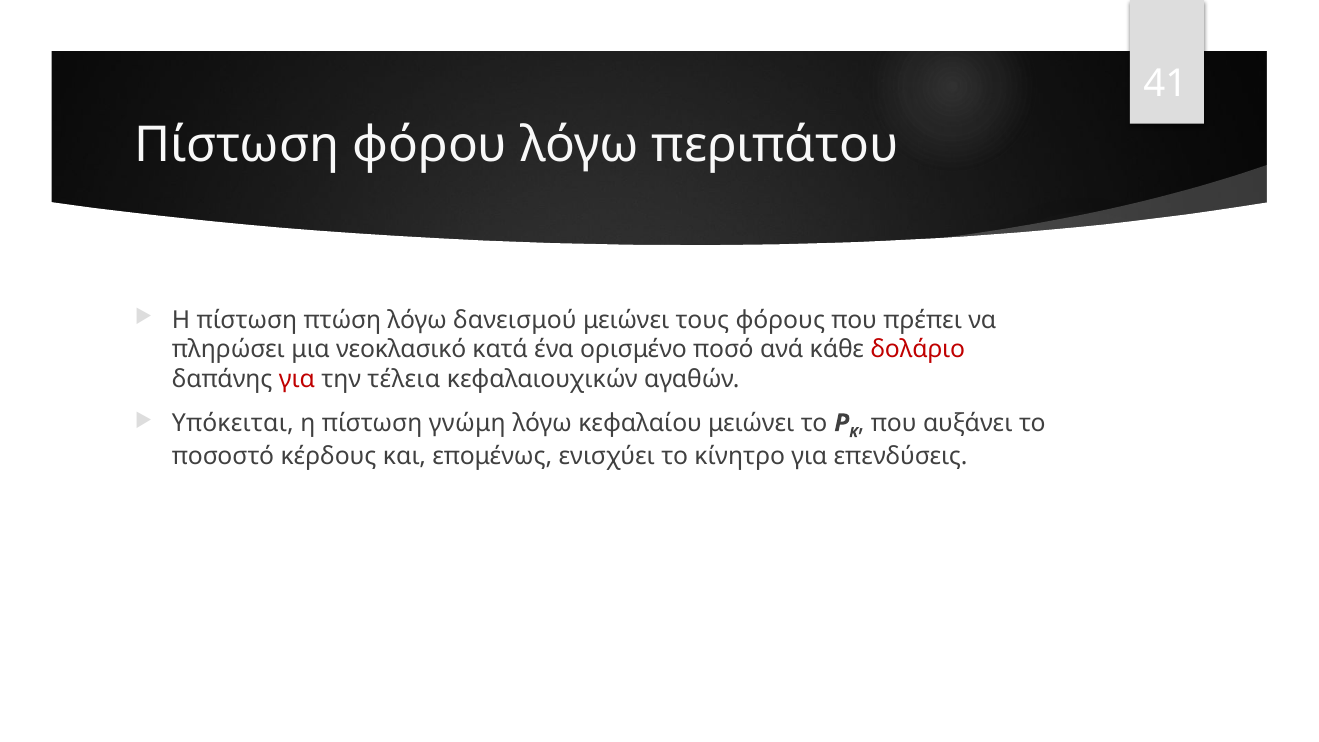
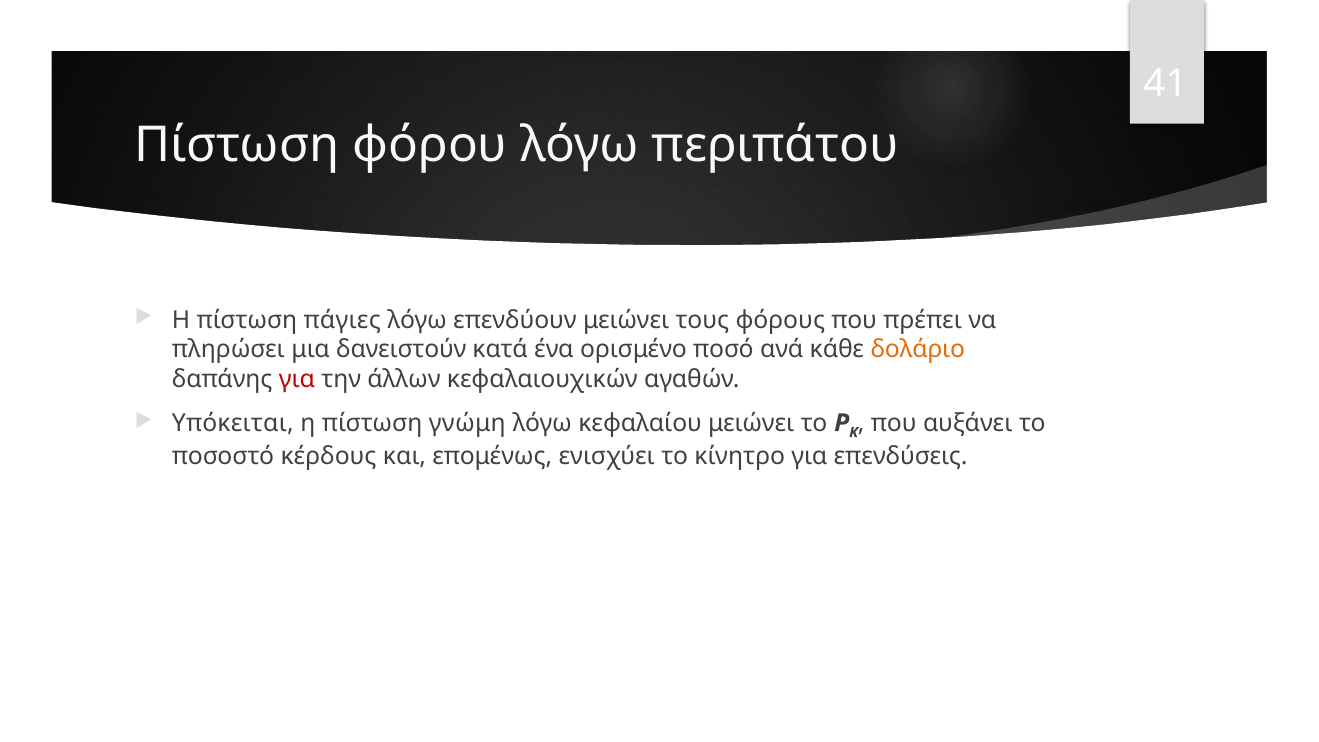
πτώση: πτώση -> πάγιες
δανεισμού: δανεισμού -> επενδύουν
νεοκλασικό: νεοκλασικό -> δανειστούν
δολάριο colour: red -> orange
τέλεια: τέλεια -> άλλων
